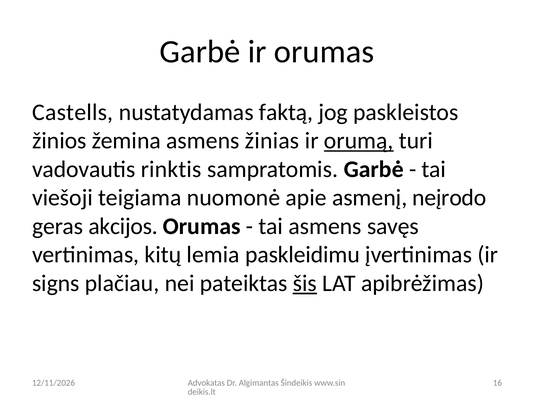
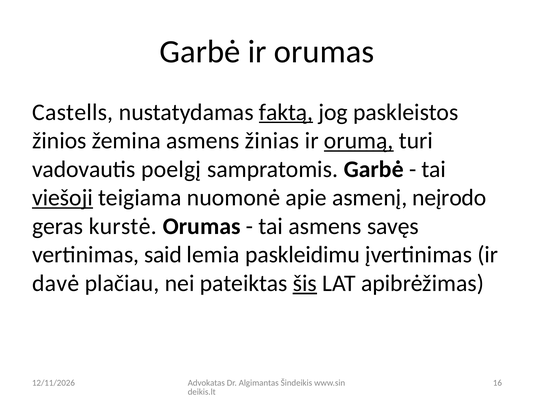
faktą underline: none -> present
rinktis: rinktis -> poelgį
viešoji underline: none -> present
akcijos: akcijos -> kurstė
kitų: kitų -> said
signs: signs -> davė
